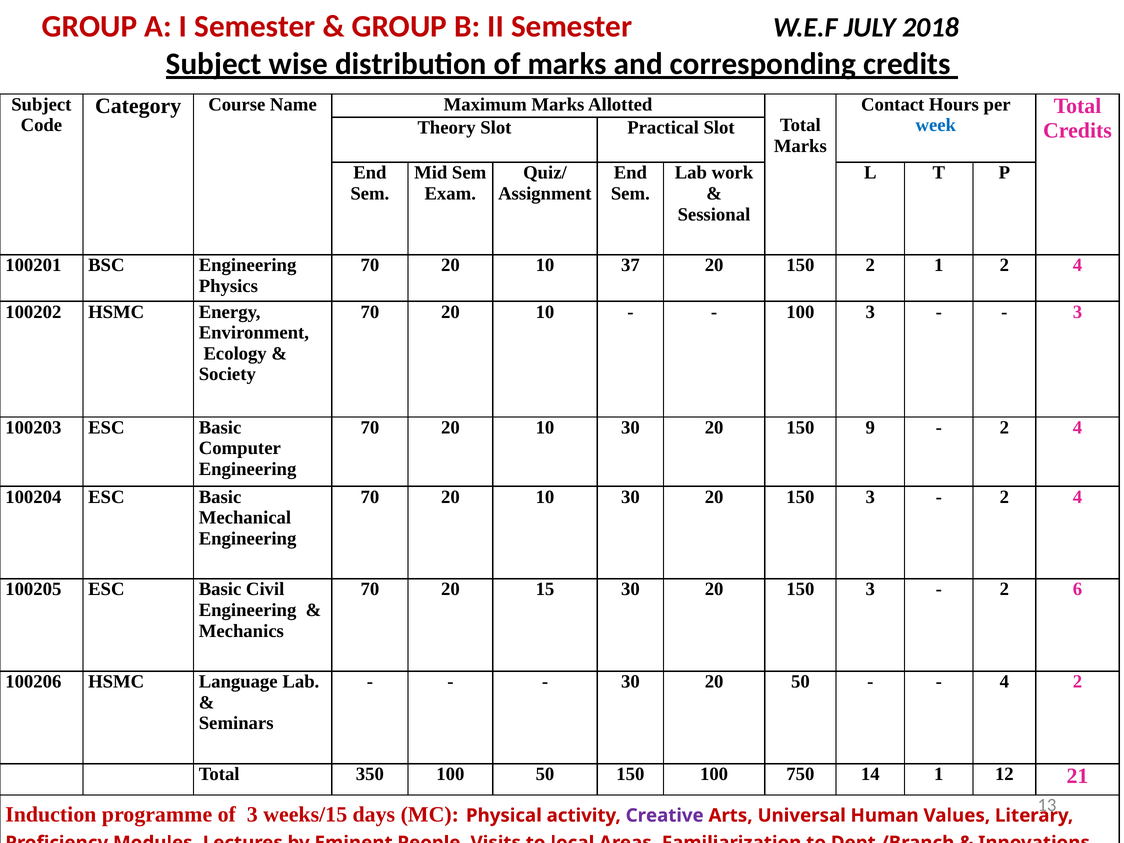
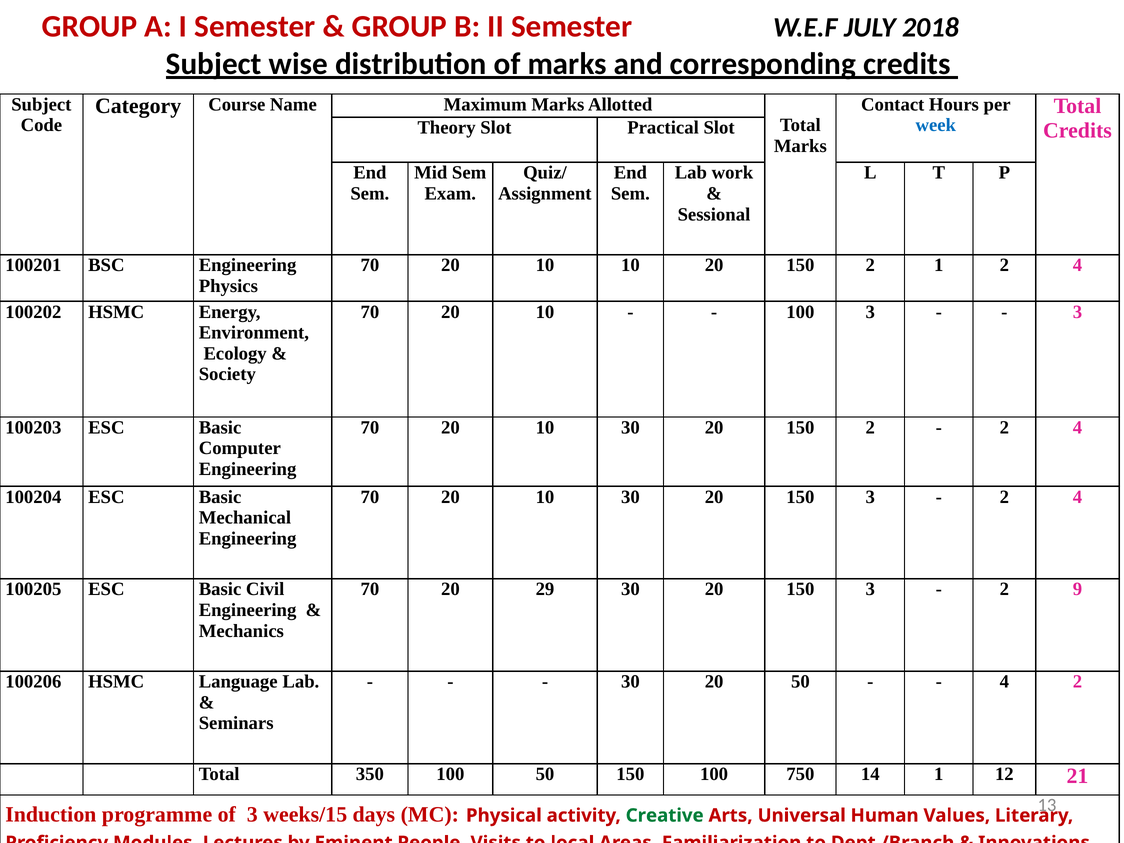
10 37: 37 -> 10
30 20 150 9: 9 -> 2
15: 15 -> 29
6: 6 -> 9
Creative colour: purple -> green
